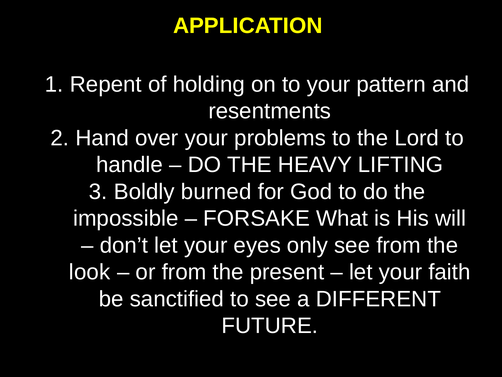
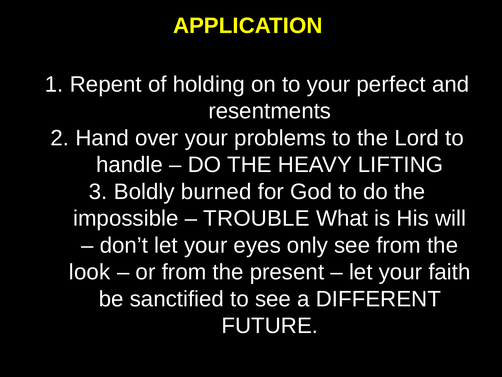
pattern: pattern -> perfect
FORSAKE: FORSAKE -> TROUBLE
